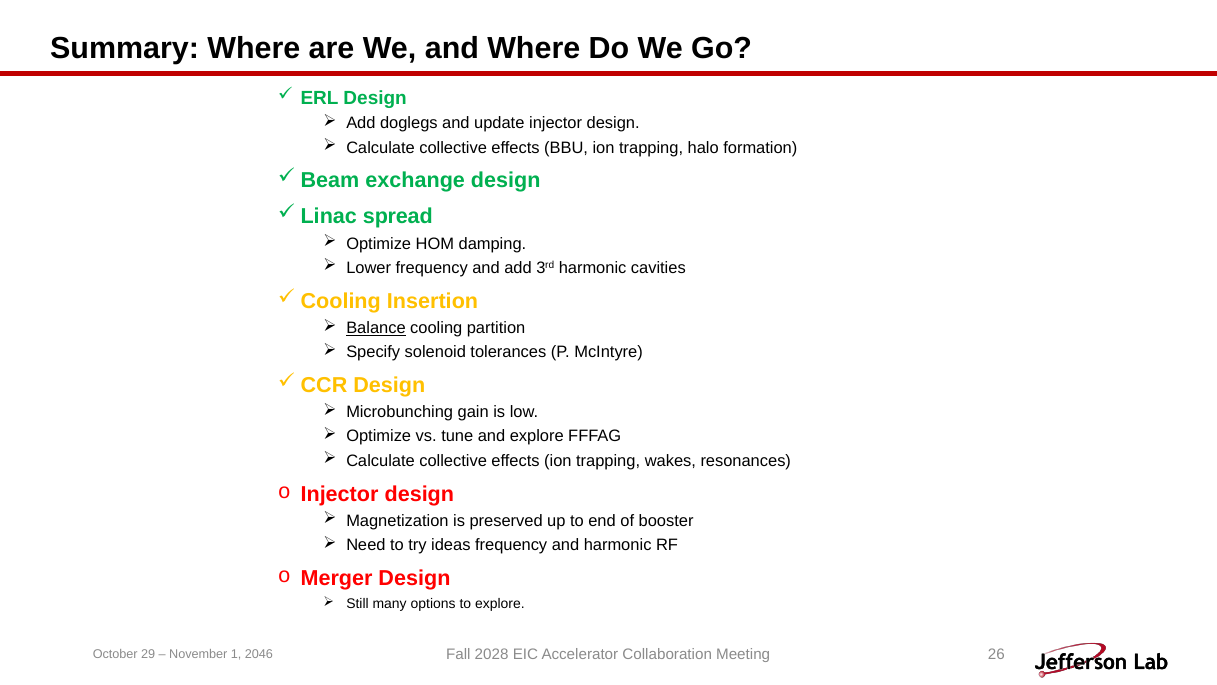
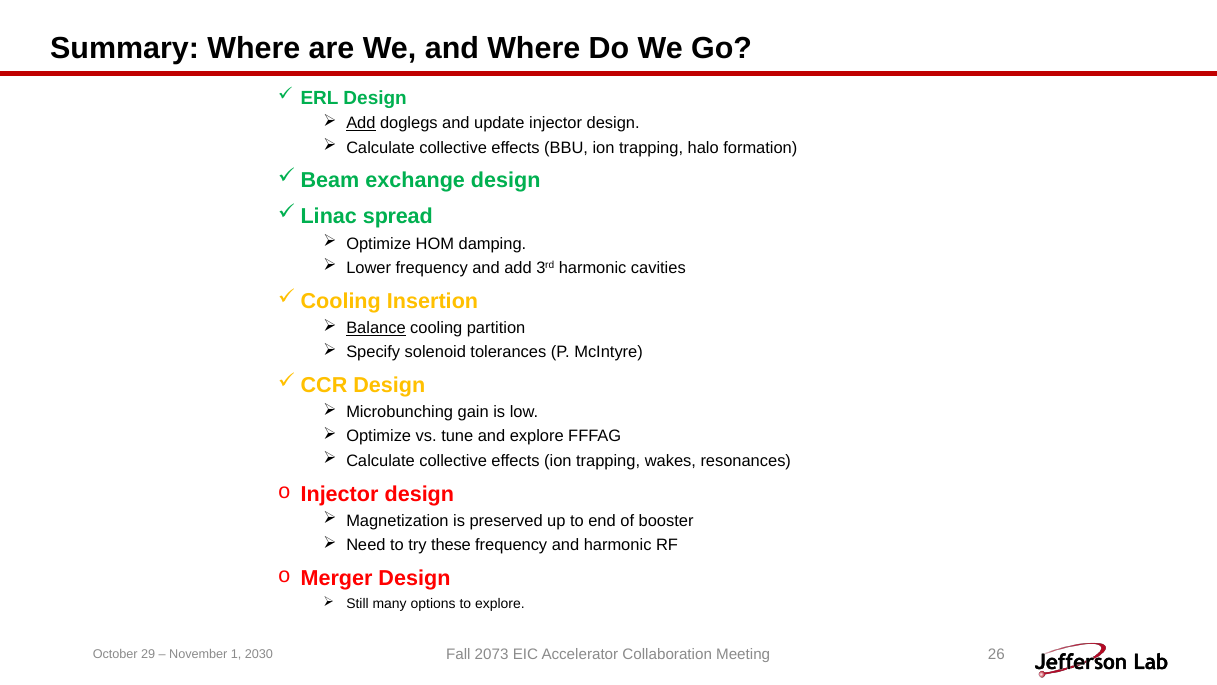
Add at (361, 123) underline: none -> present
ideas: ideas -> these
2028: 2028 -> 2073
2046: 2046 -> 2030
